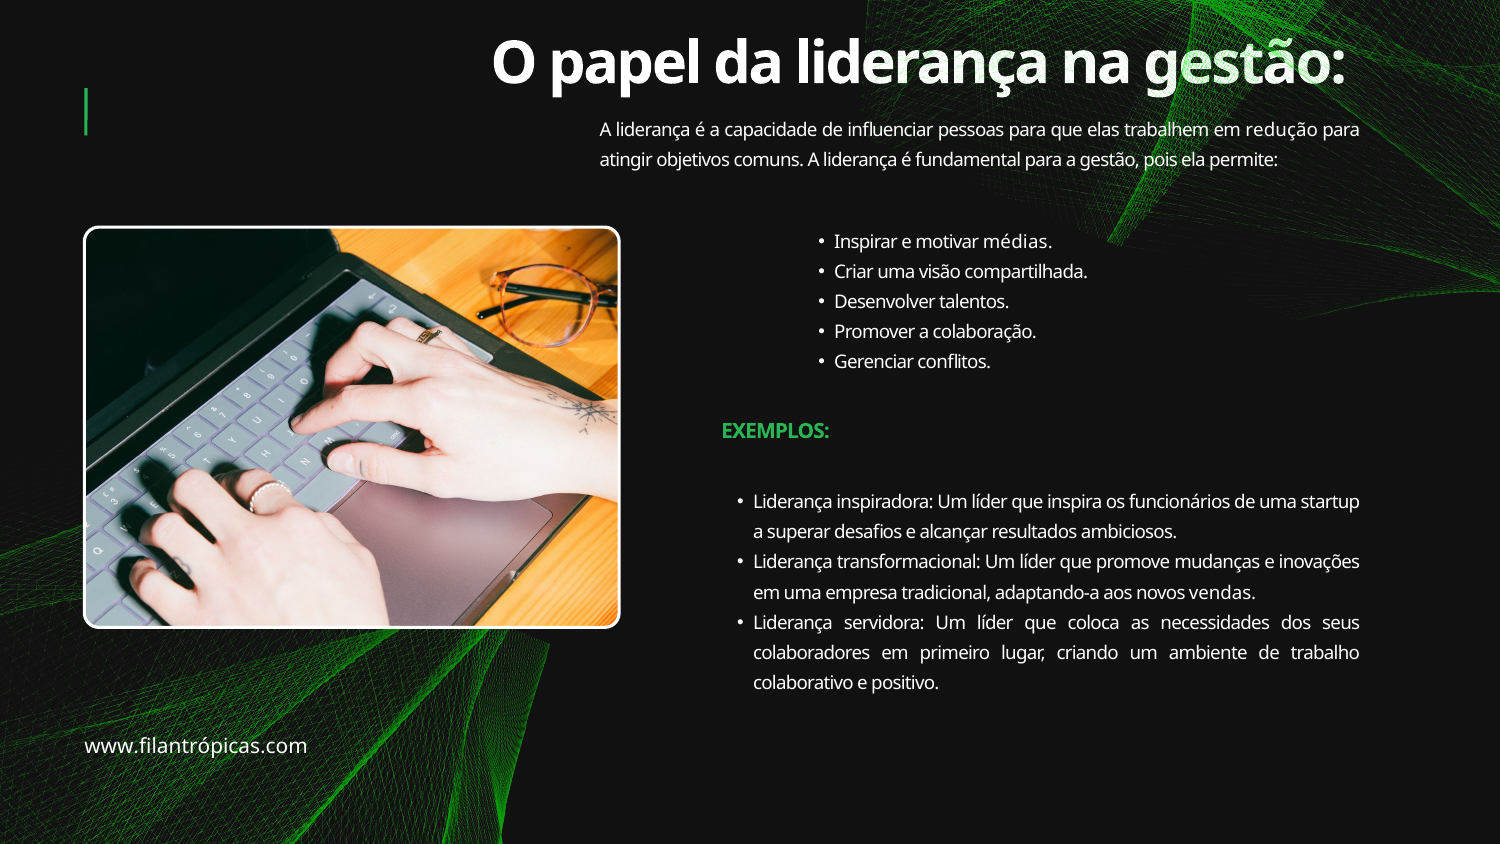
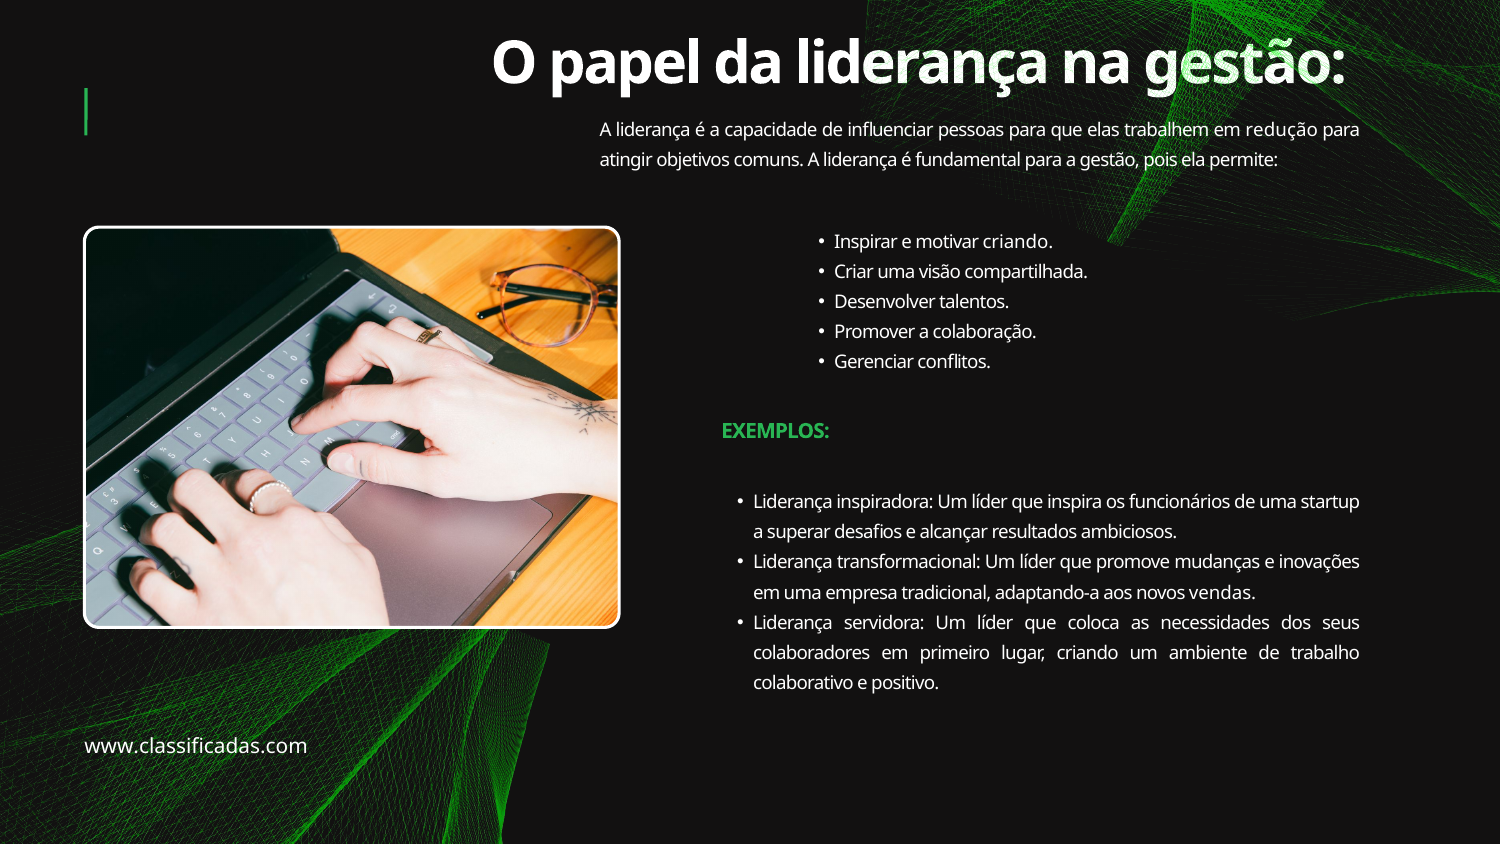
motivar médias: médias -> criando
www.filantrópicas.com: www.filantrópicas.com -> www.classificadas.com
